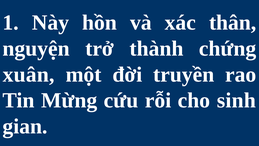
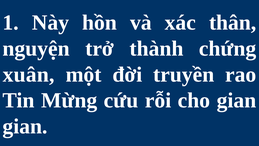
cho sinh: sinh -> gian
